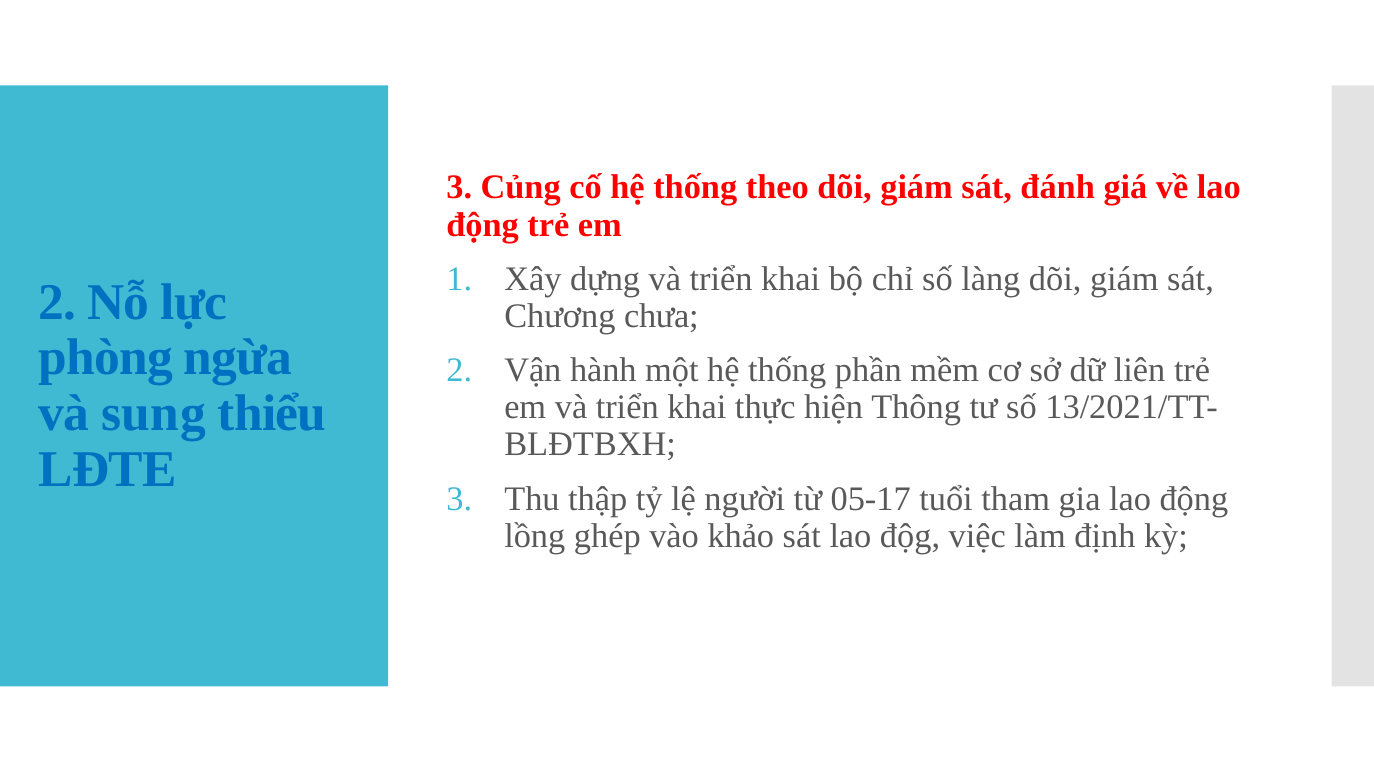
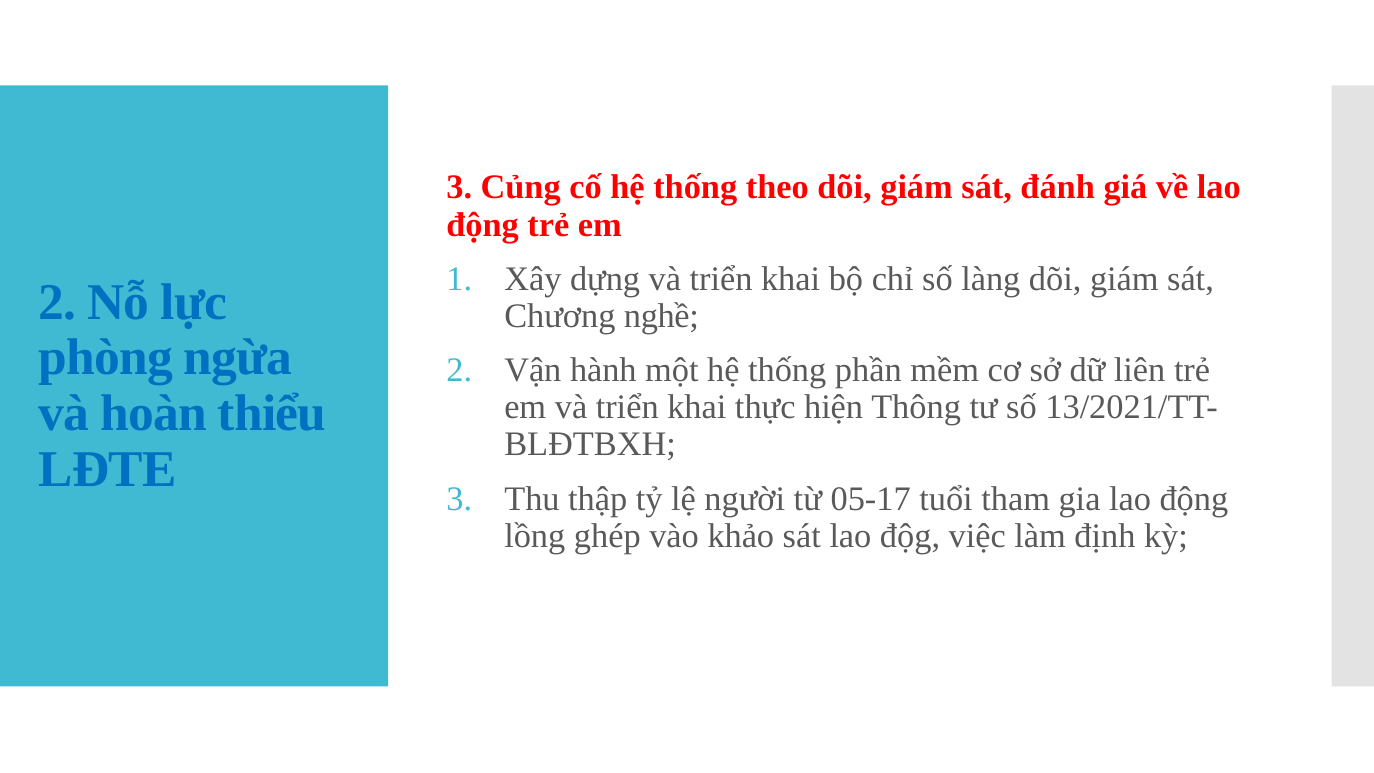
chưa: chưa -> nghề
sung: sung -> hoàn
